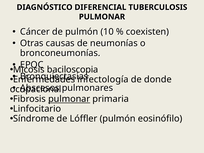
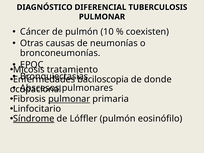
baciloscopia: baciloscopia -> tratamiento
infectología: infectología -> baciloscopia
Síndrome underline: none -> present
